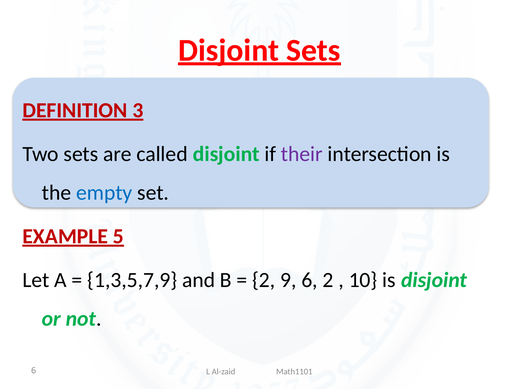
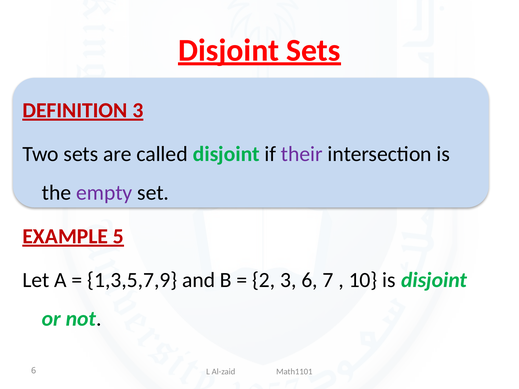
empty colour: blue -> purple
2 9: 9 -> 3
6 2: 2 -> 7
